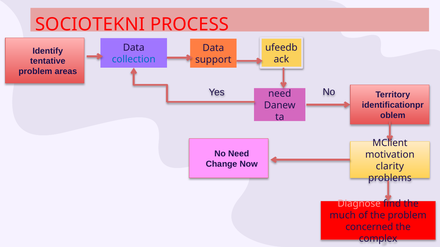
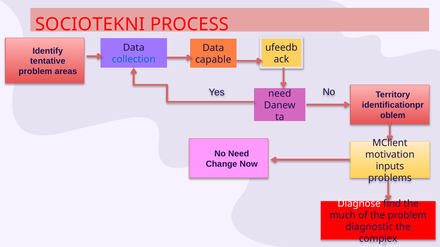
support: support -> capable
clarity: clarity -> inputs
Diagnose colour: pink -> white
concerned: concerned -> diagnostic
